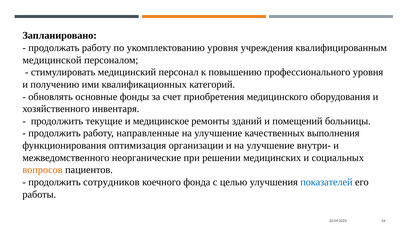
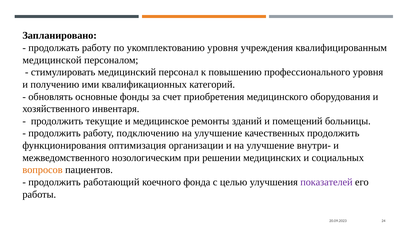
направленные: направленные -> подключению
качественных выполнения: выполнения -> продолжить
неорганические: неорганические -> нозологическим
сотрудников: сотрудников -> работающий
показателей colour: blue -> purple
